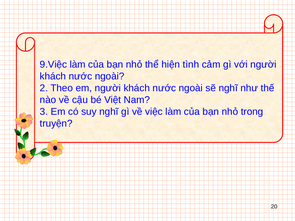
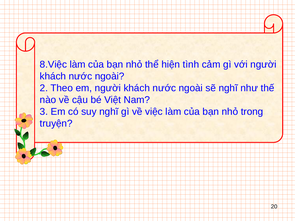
9.Việc: 9.Việc -> 8.Việc
